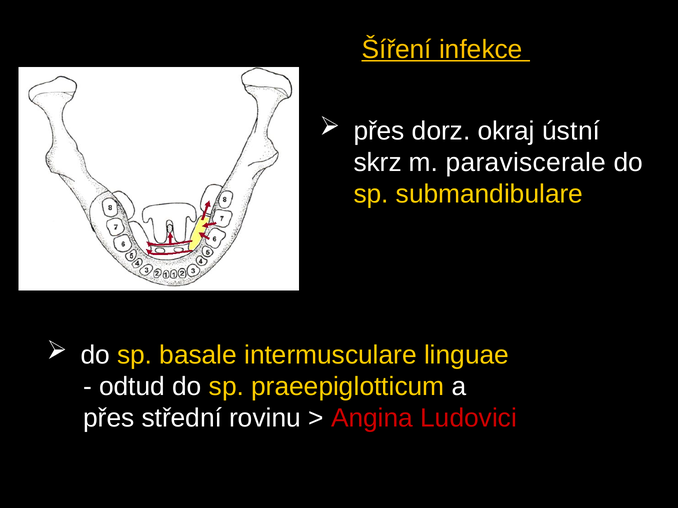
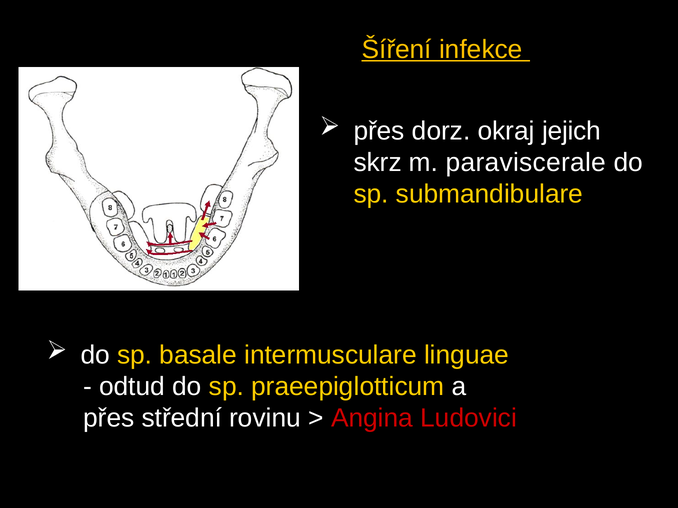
ústní: ústní -> jejich
